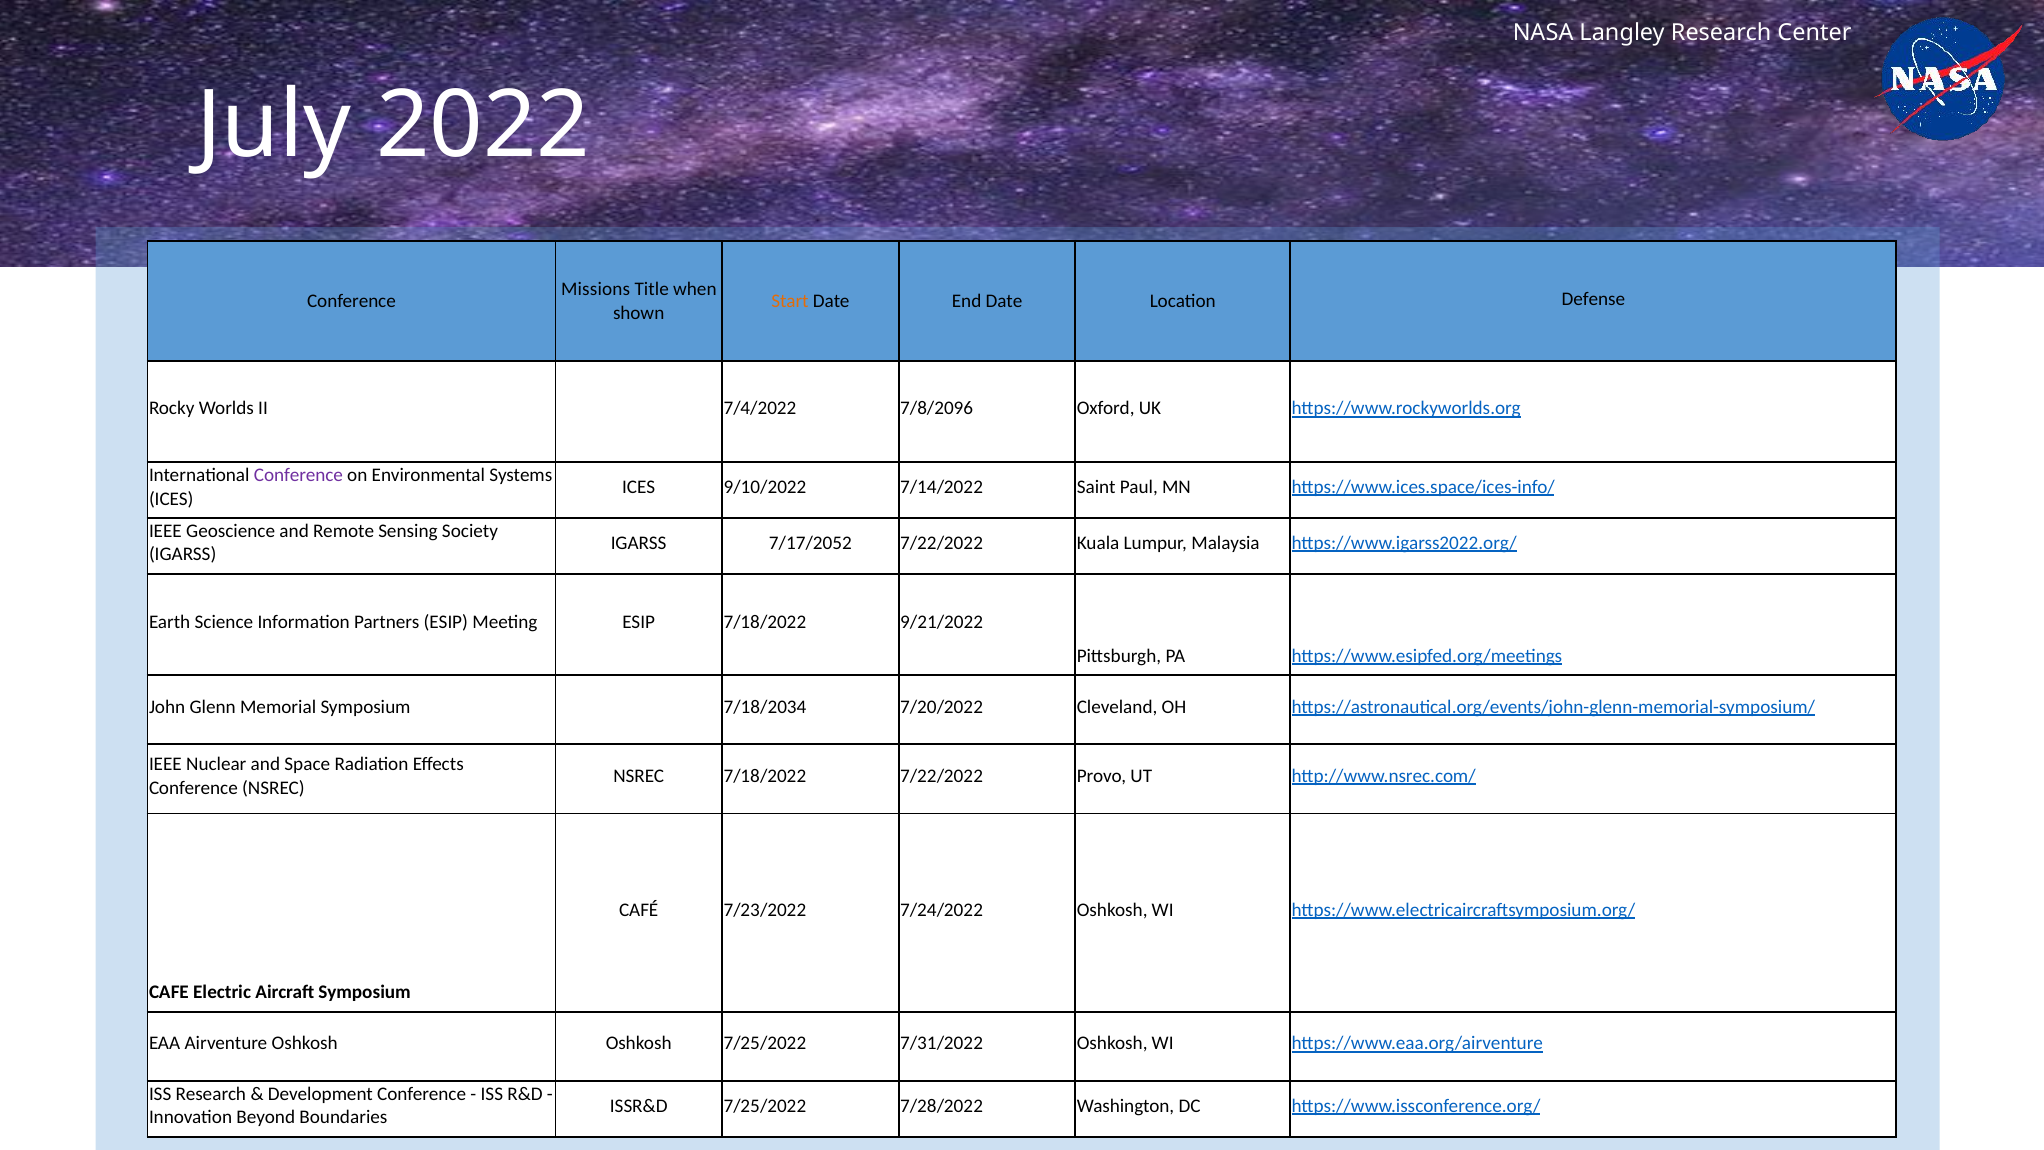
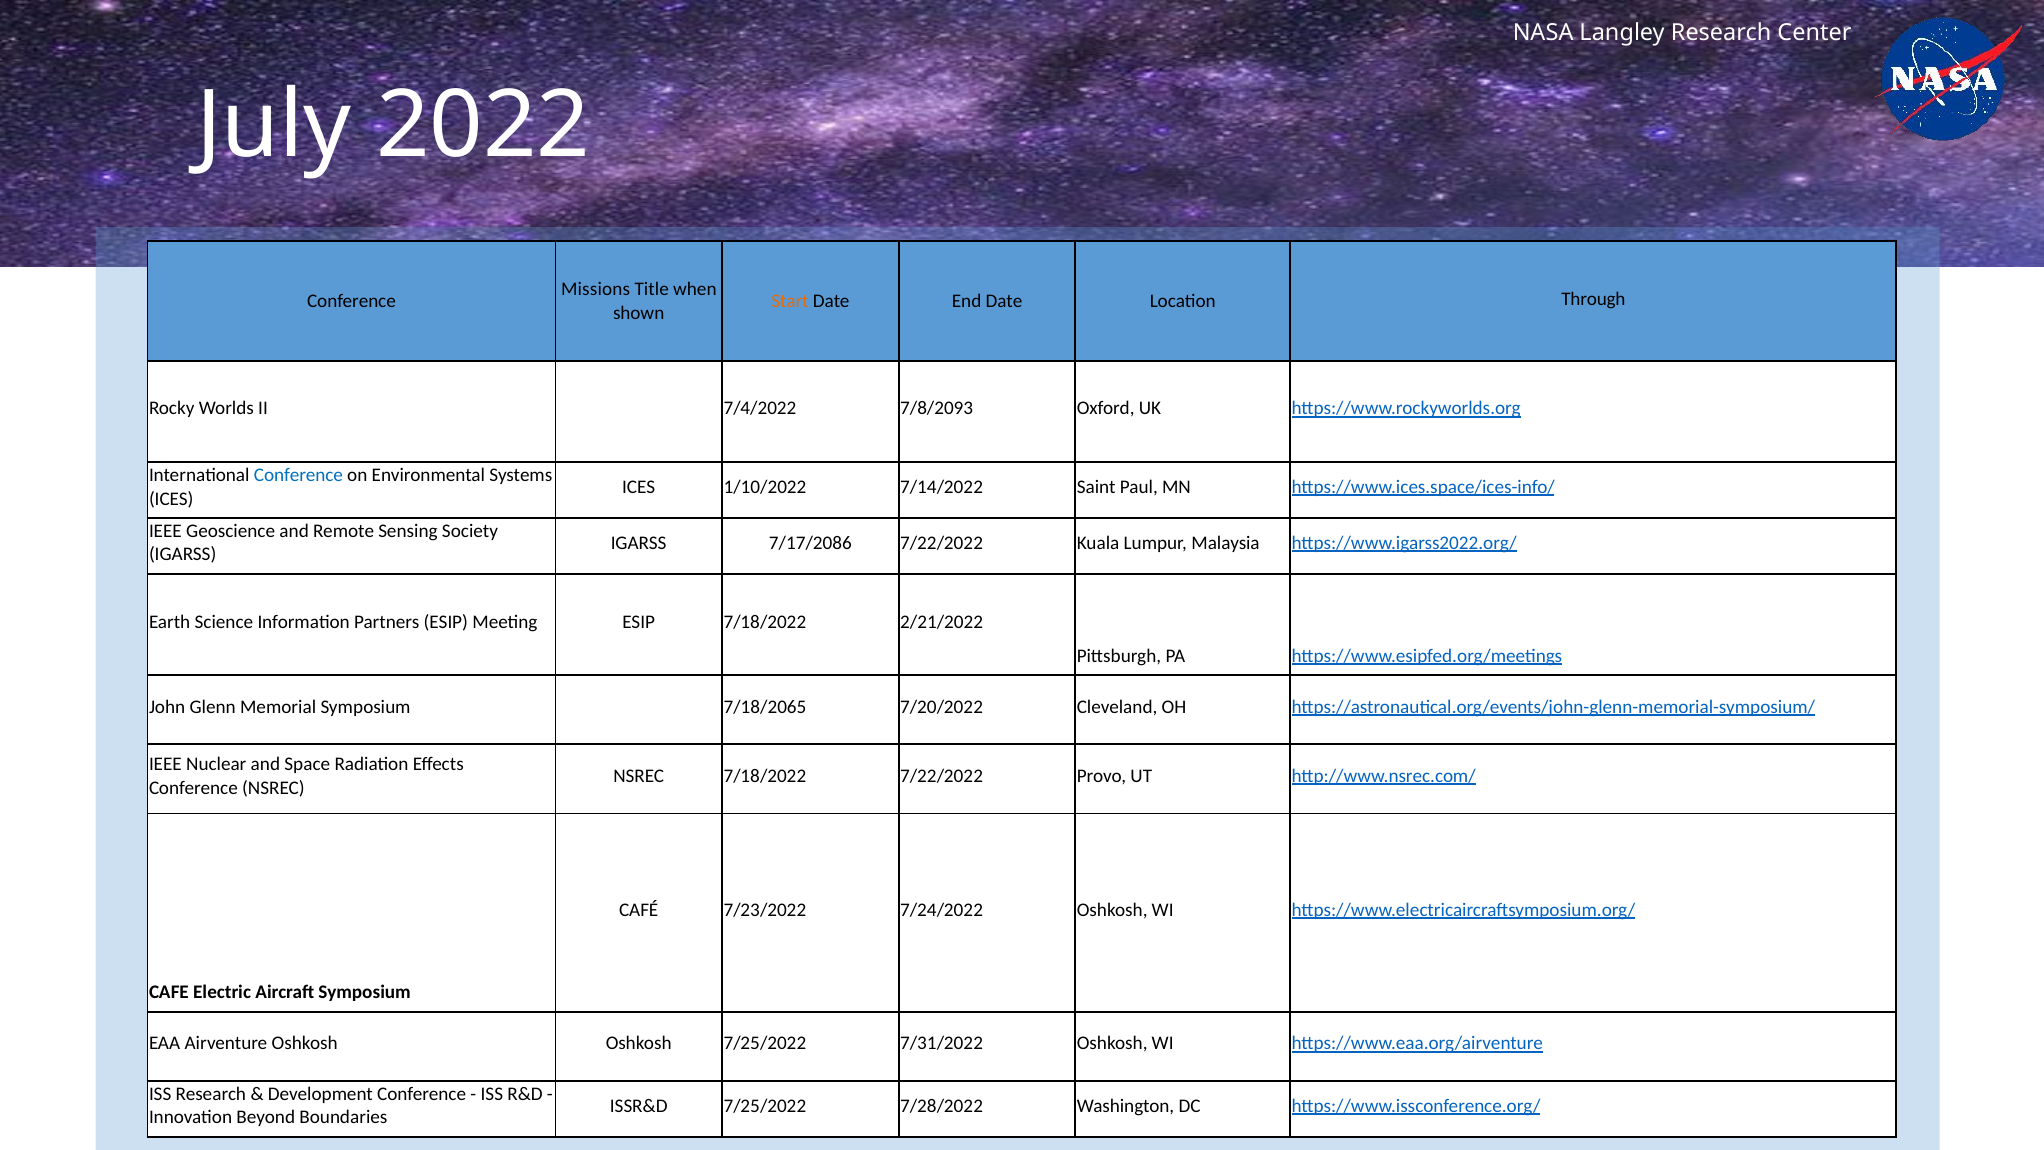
Defense: Defense -> Through
7/8/2096: 7/8/2096 -> 7/8/2093
Conference at (298, 475) colour: purple -> blue
9/10/2022: 9/10/2022 -> 1/10/2022
7/17/2052: 7/17/2052 -> 7/17/2086
9/21/2022: 9/21/2022 -> 2/21/2022
7/18/2034: 7/18/2034 -> 7/18/2065
